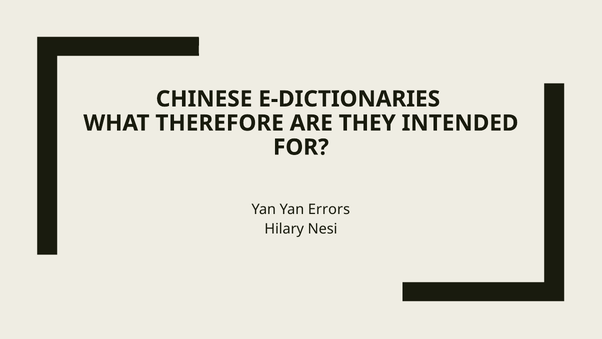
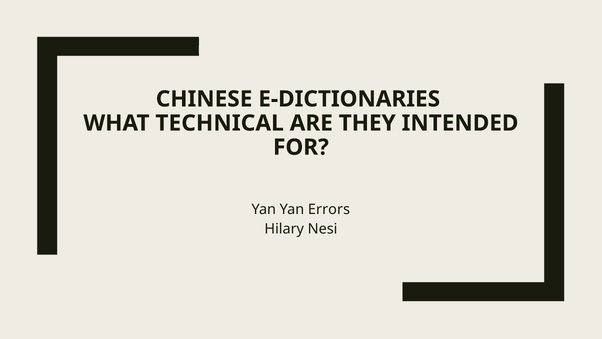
THEREFORE: THEREFORE -> TECHNICAL
